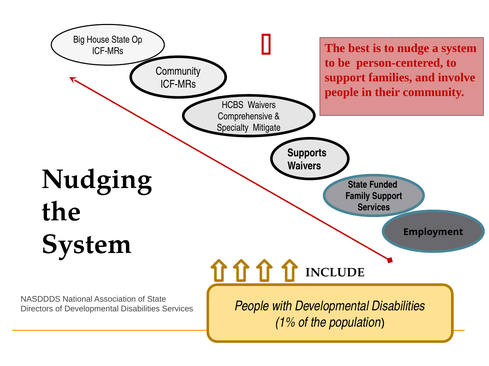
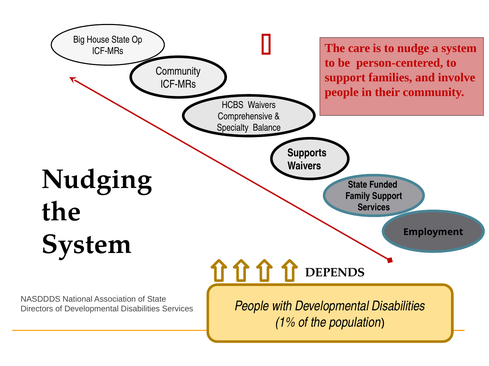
best: best -> care
Mitigate: Mitigate -> Balance
INCLUDE: INCLUDE -> DEPENDS
